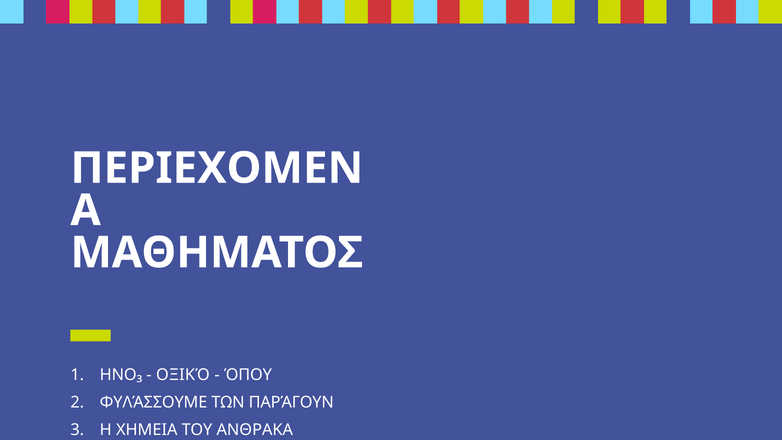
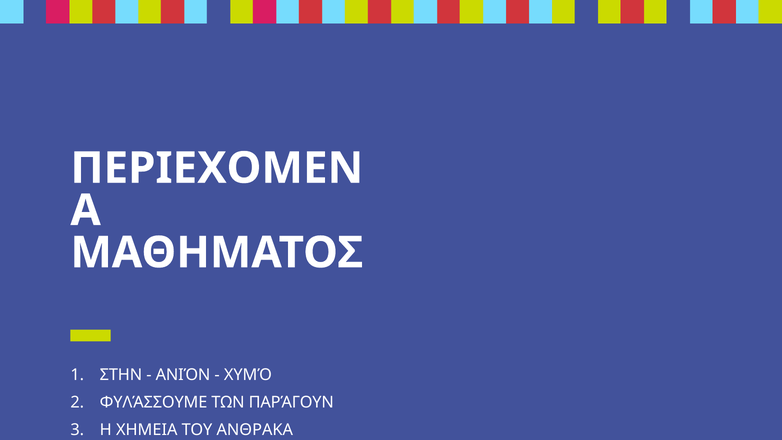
HNO₃: HNO₃ -> ΣΤΗΝ
ΟΞΙΚΌ: ΟΞΙΚΌ -> ΑΝΙΌΝ
ΌΠΟΥ: ΌΠΟΥ -> ΧΥΜΌ
